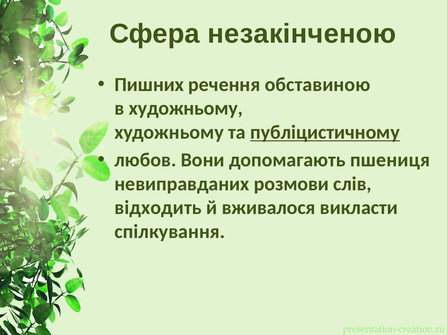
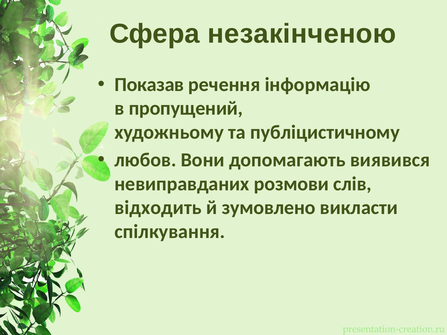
Пишних: Пишних -> Показав
обставиною: обставиною -> інформацію
в художньому: художньому -> пропущений
публіцистичному underline: present -> none
пшениця: пшениця -> виявився
вживалося: вживалося -> зумовлено
